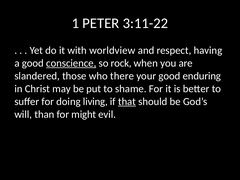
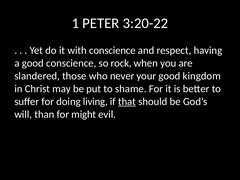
3:11-22: 3:11-22 -> 3:20-22
with worldview: worldview -> conscience
conscience at (71, 63) underline: present -> none
there: there -> never
enduring: enduring -> kingdom
